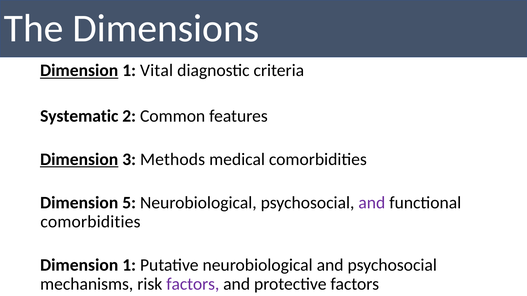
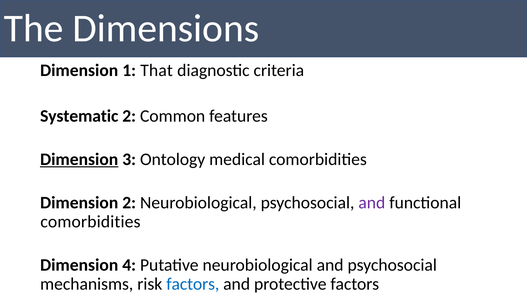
Dimension at (79, 71) underline: present -> none
Vital: Vital -> That
Methods: Methods -> Ontology
Dimension 5: 5 -> 2
1 at (129, 265): 1 -> 4
factors at (193, 284) colour: purple -> blue
